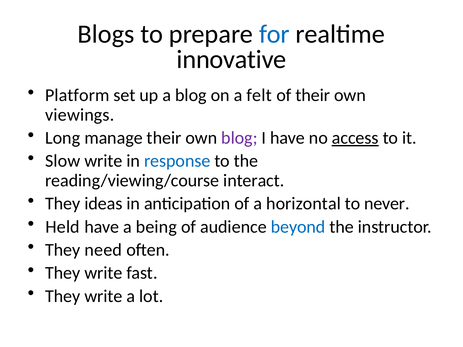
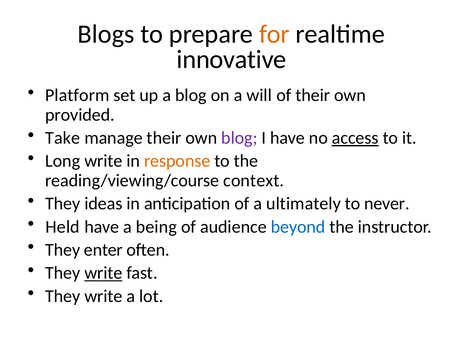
for colour: blue -> orange
felt: felt -> will
viewings: viewings -> provided
Long: Long -> Take
Slow: Slow -> Long
response colour: blue -> orange
interact: interact -> context
horizontal: horizontal -> ultimately
need: need -> enter
write at (103, 273) underline: none -> present
